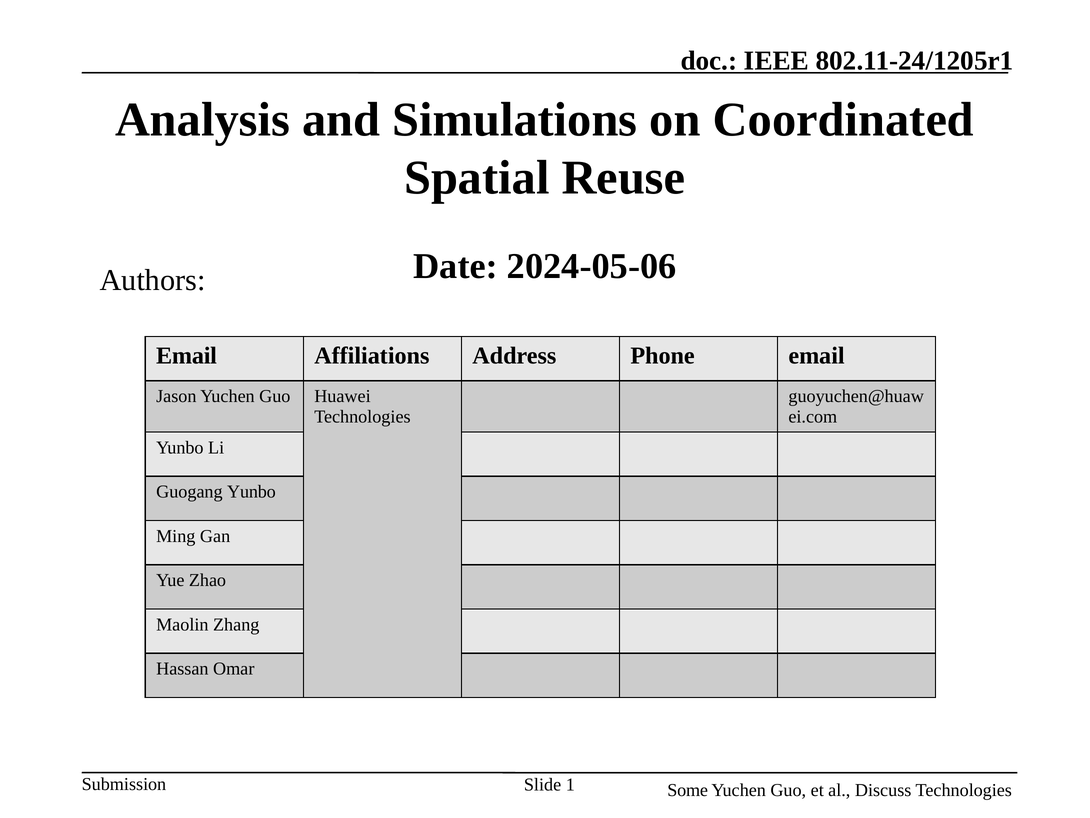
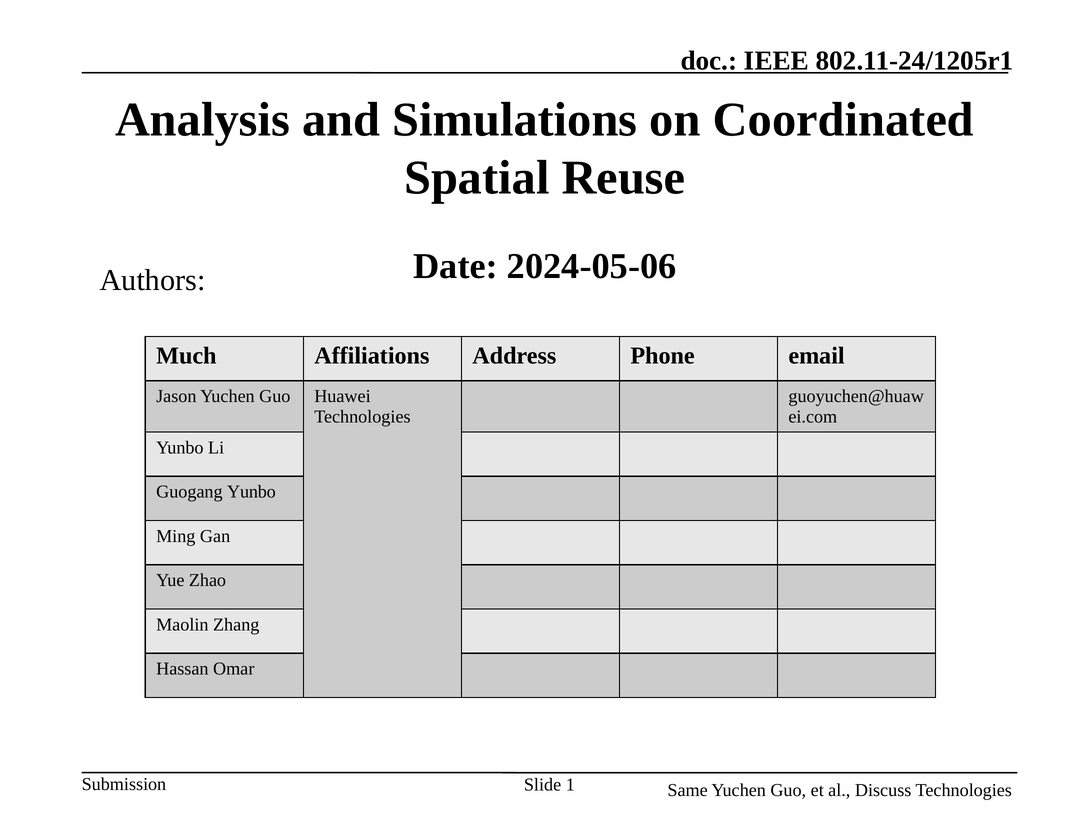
Email at (187, 355): Email -> Much
Some: Some -> Same
